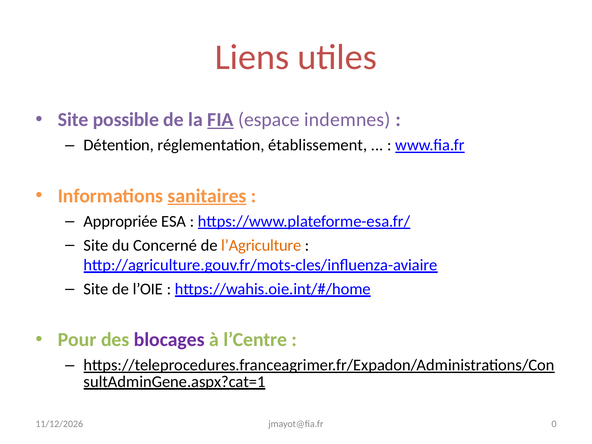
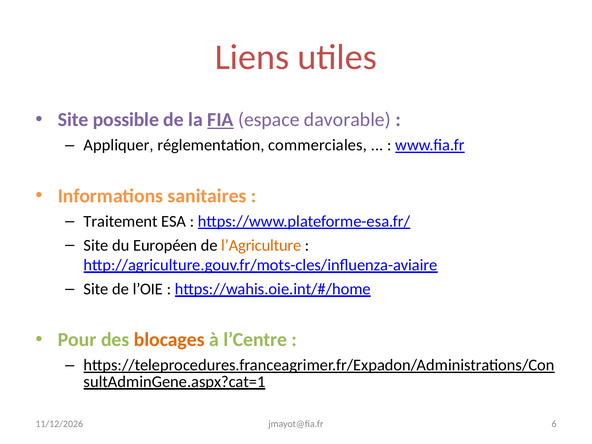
indemnes: indemnes -> davorable
Détention: Détention -> Appliquer
établissement: établissement -> commerciales
sanitaires underline: present -> none
Appropriée: Appropriée -> Traitement
Concerné: Concerné -> Européen
blocages colour: purple -> orange
0: 0 -> 6
